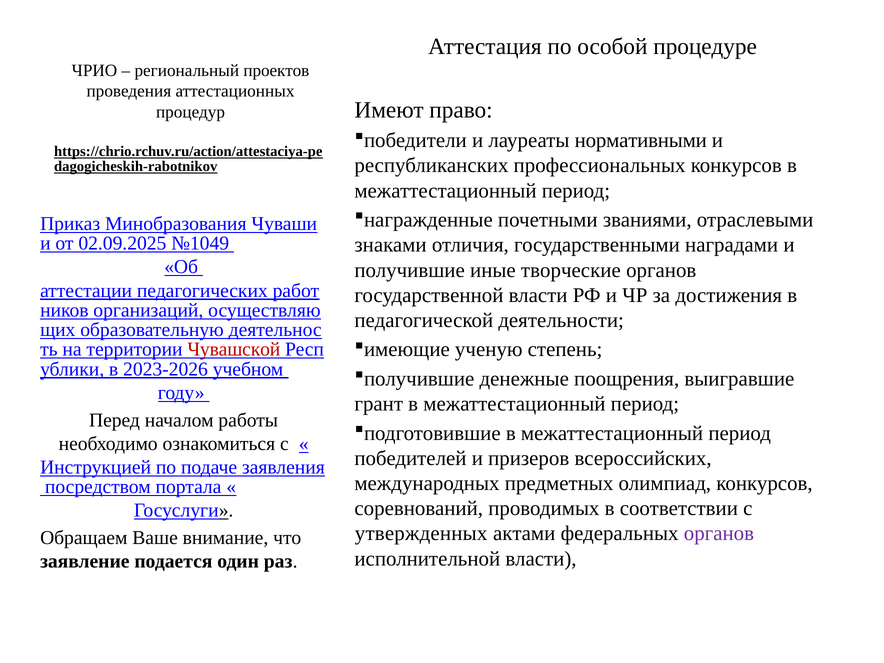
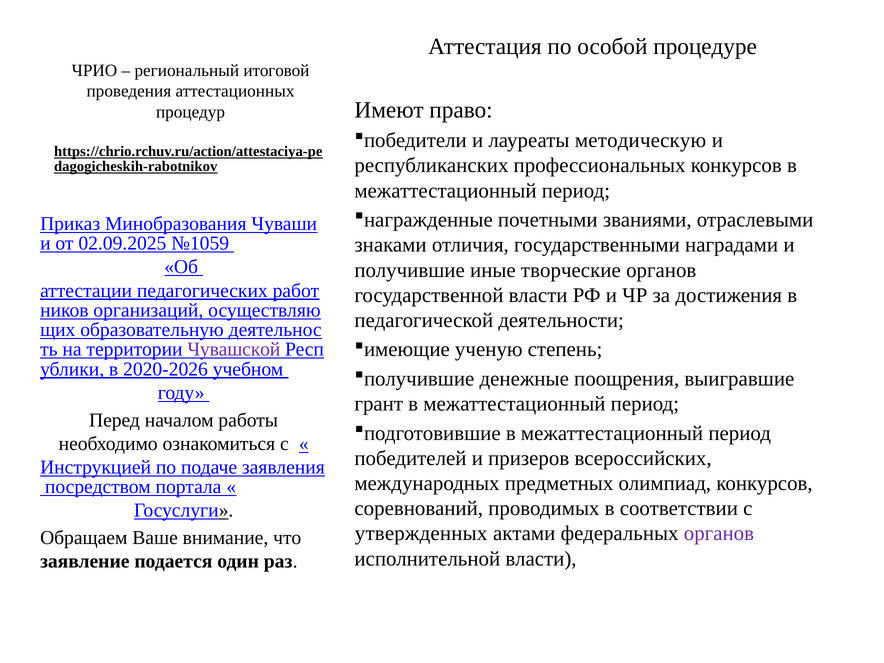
проектов: проектов -> итоговой
нормативными: нормативными -> методическую
№1049: №1049 -> №1059
Чувашской colour: red -> purple
2023-2026: 2023-2026 -> 2020-2026
